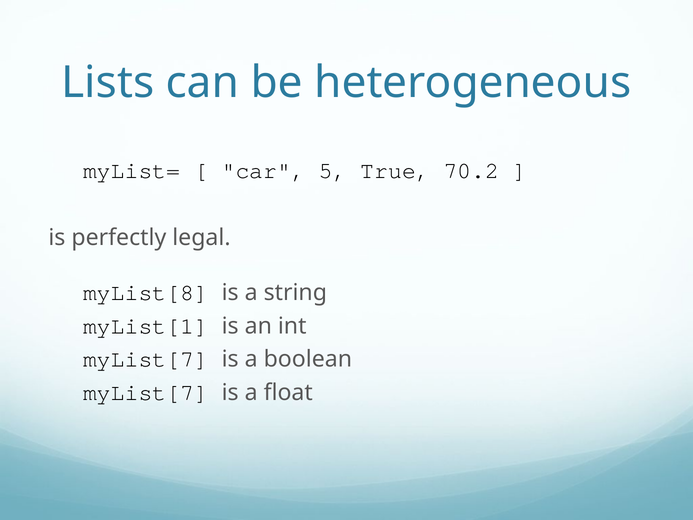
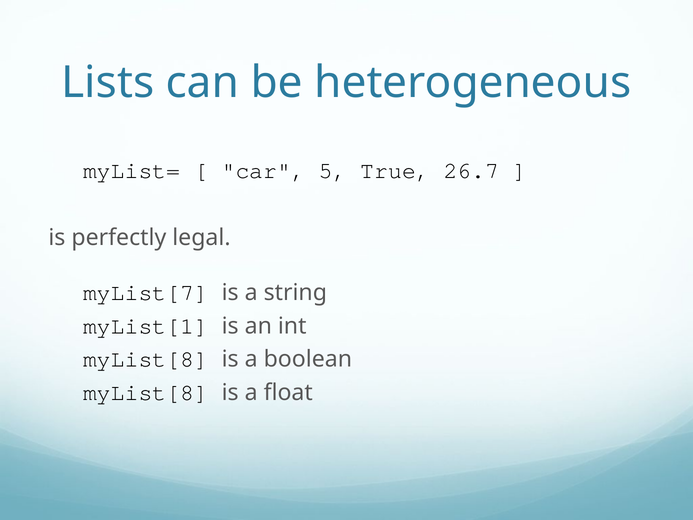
70.2: 70.2 -> 26.7
myList[8: myList[8 -> myList[7
myList[7 at (145, 359): myList[7 -> myList[8
myList[7 at (145, 392): myList[7 -> myList[8
